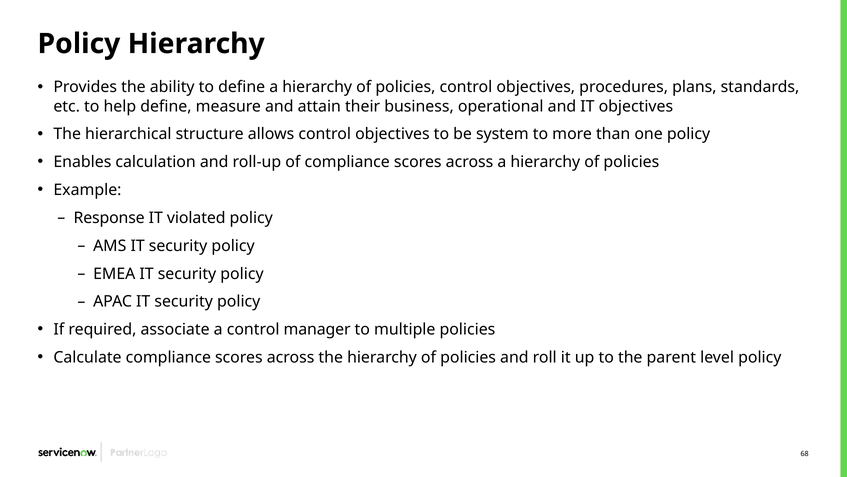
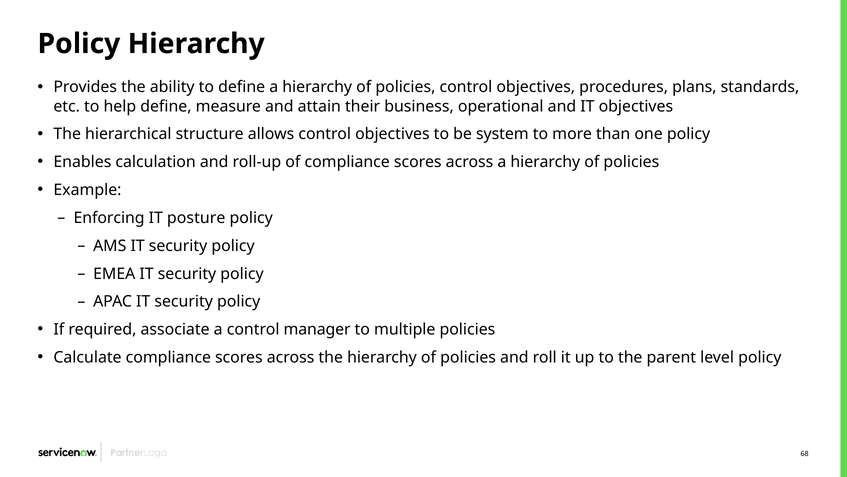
Response: Response -> Enforcing
violated: violated -> posture
